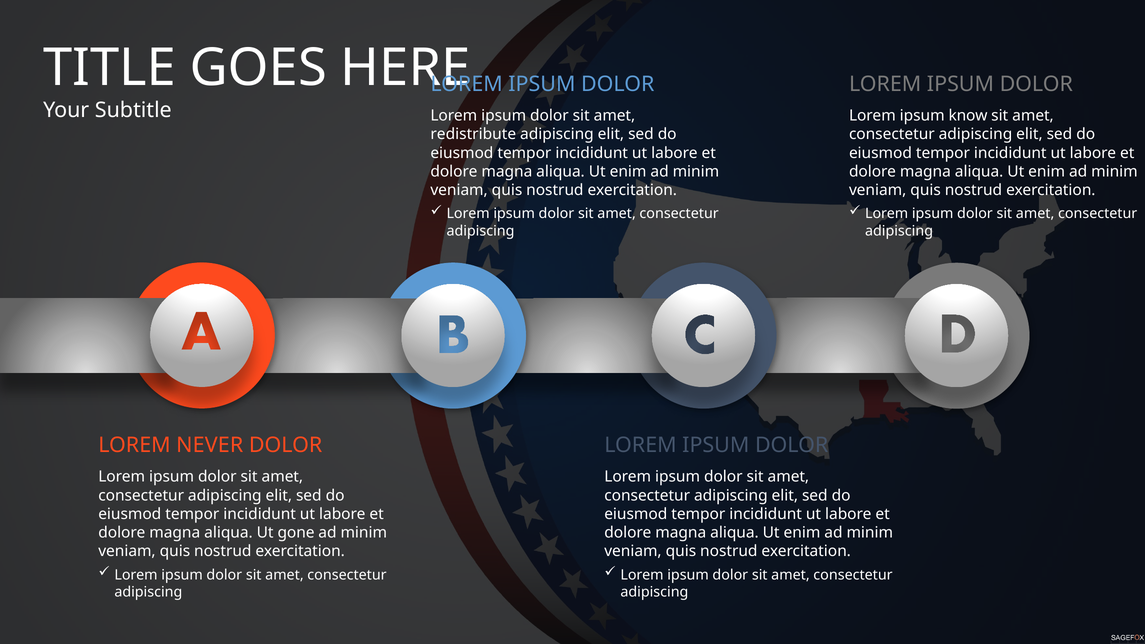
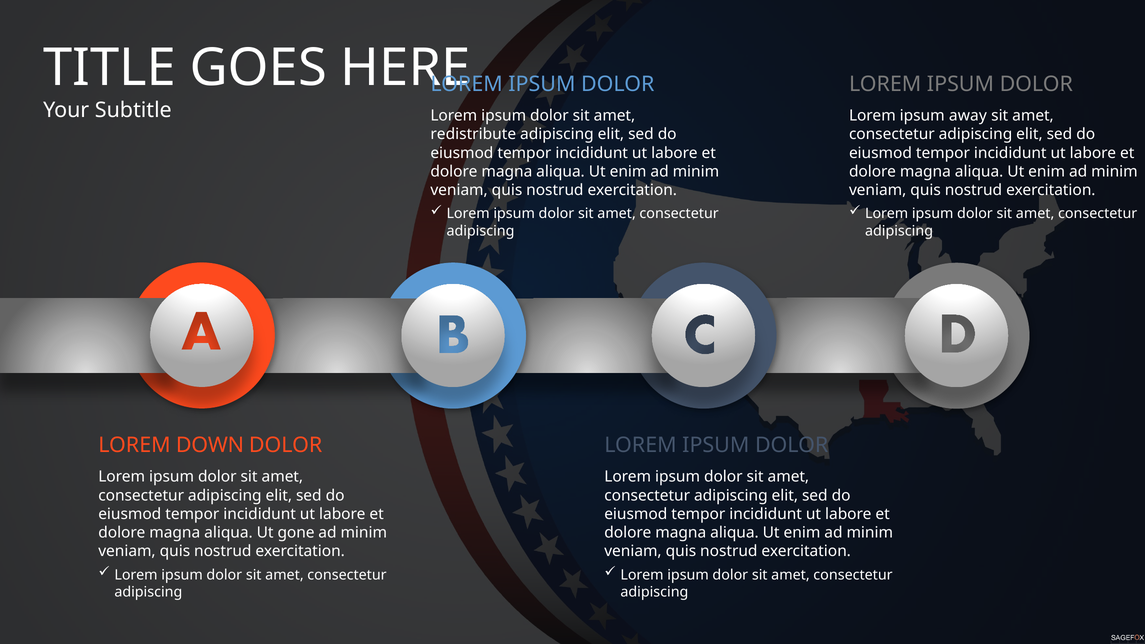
know: know -> away
NEVER: NEVER -> DOWN
